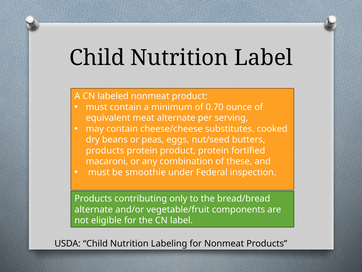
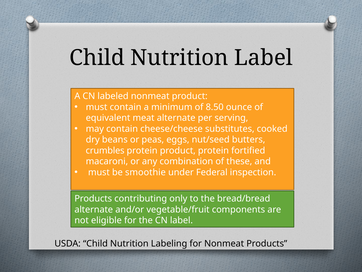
0.70: 0.70 -> 8.50
products at (105, 150): products -> crumbles
